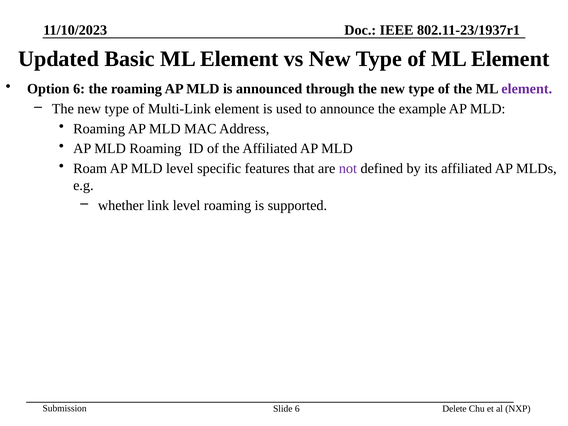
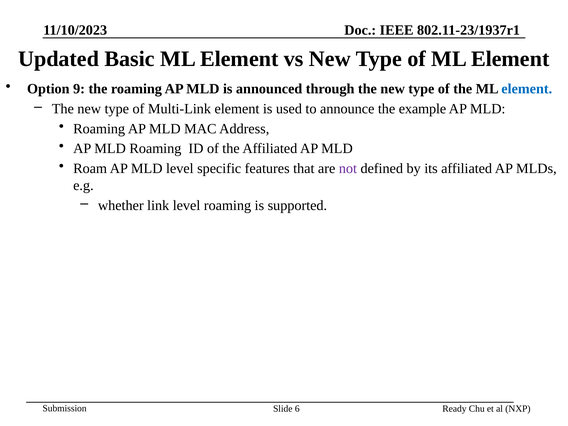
Option 6: 6 -> 9
element at (527, 89) colour: purple -> blue
Delete: Delete -> Ready
